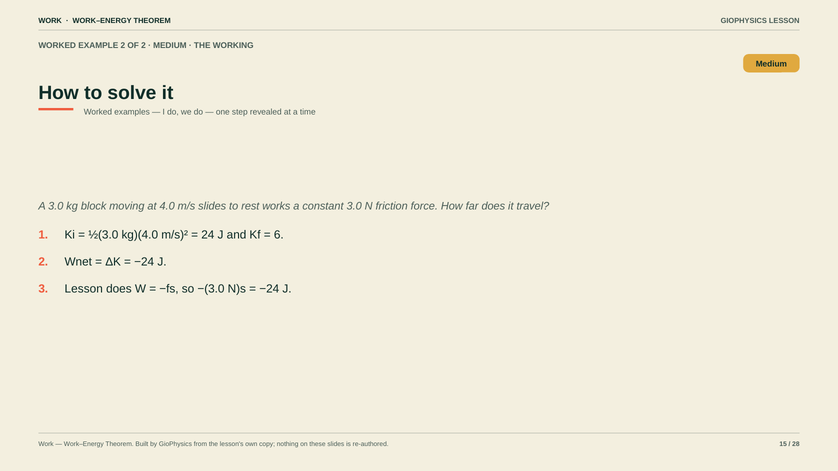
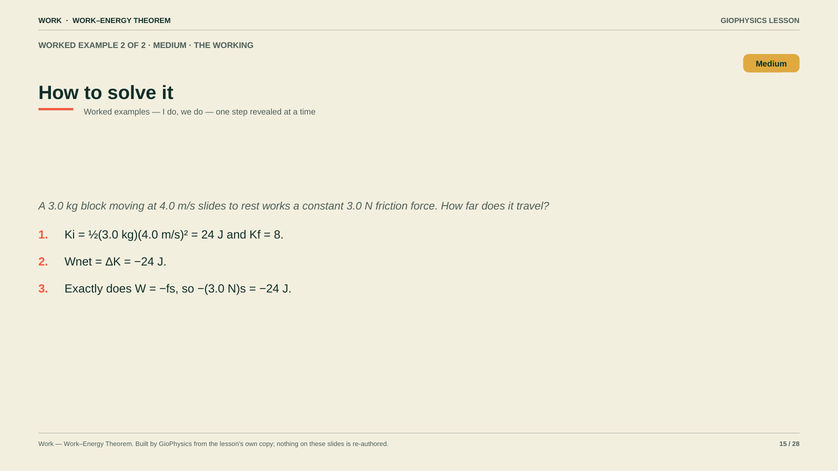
6: 6 -> 8
3 Lesson: Lesson -> Exactly
